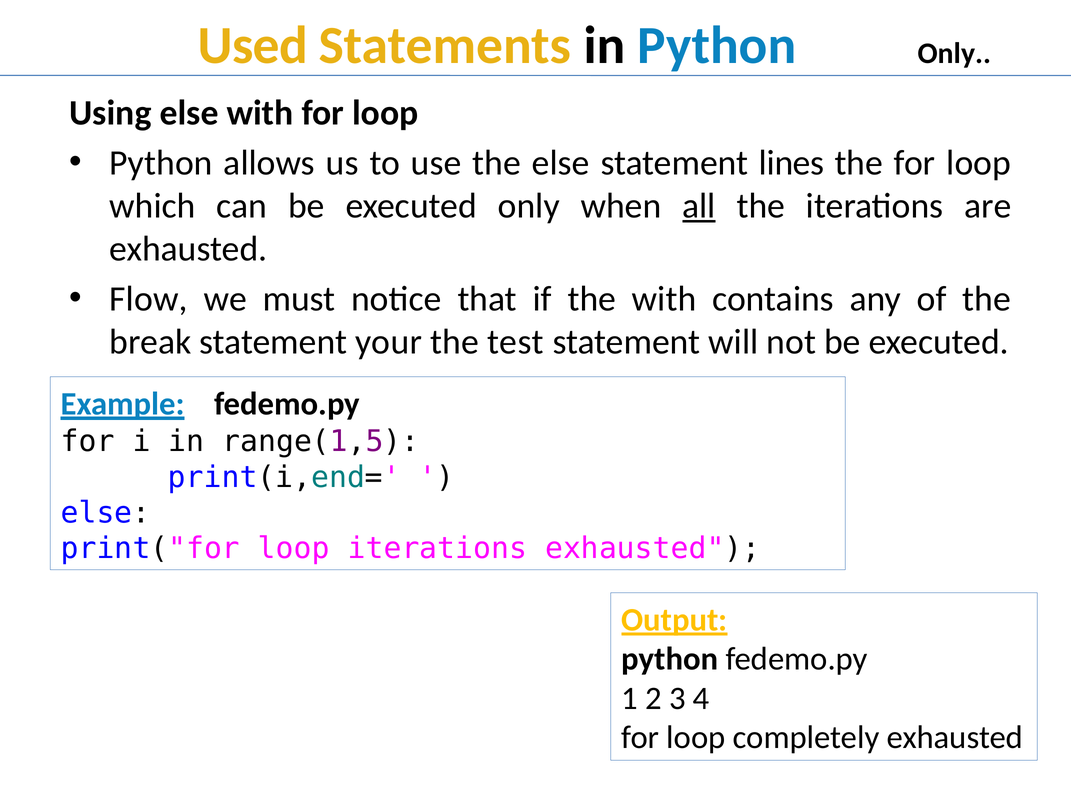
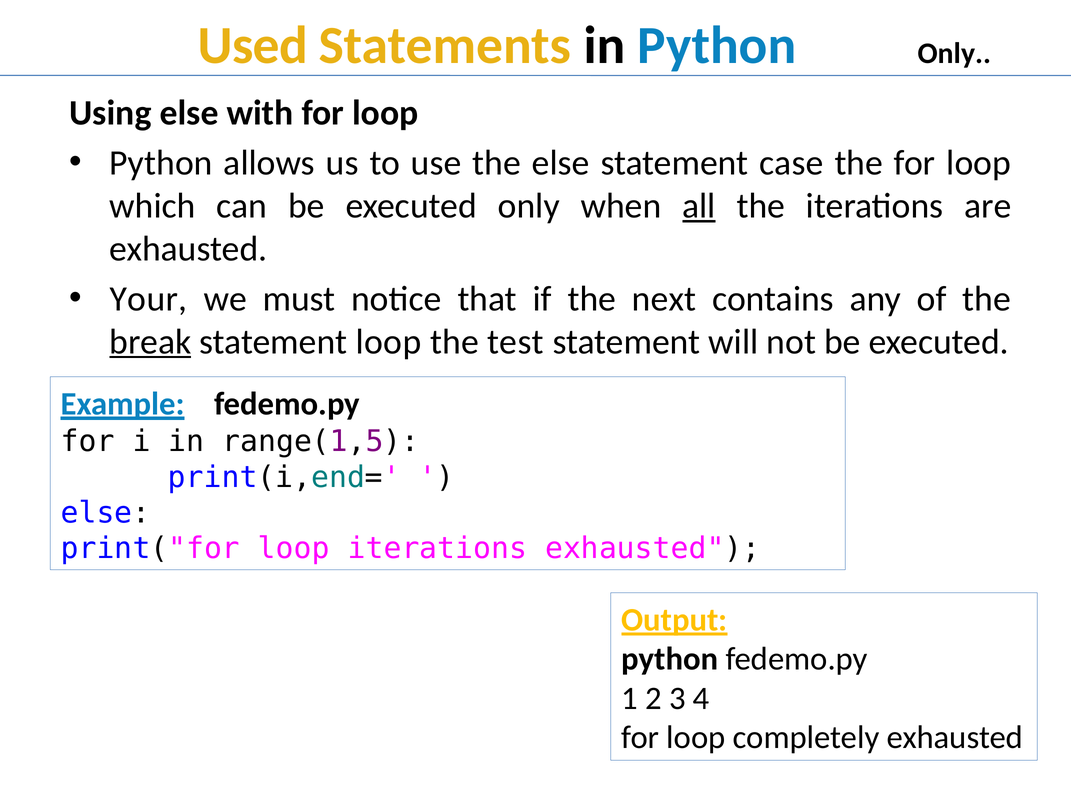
lines: lines -> case
Flow: Flow -> Your
the with: with -> next
break underline: none -> present
statement your: your -> loop
